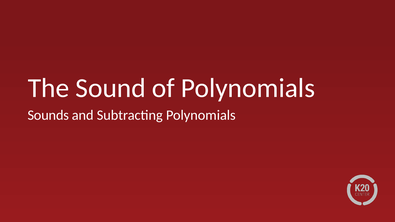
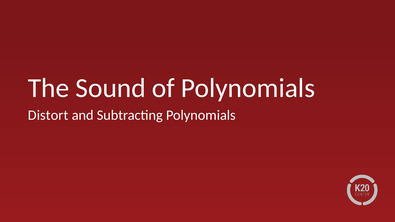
Sounds: Sounds -> Distort
